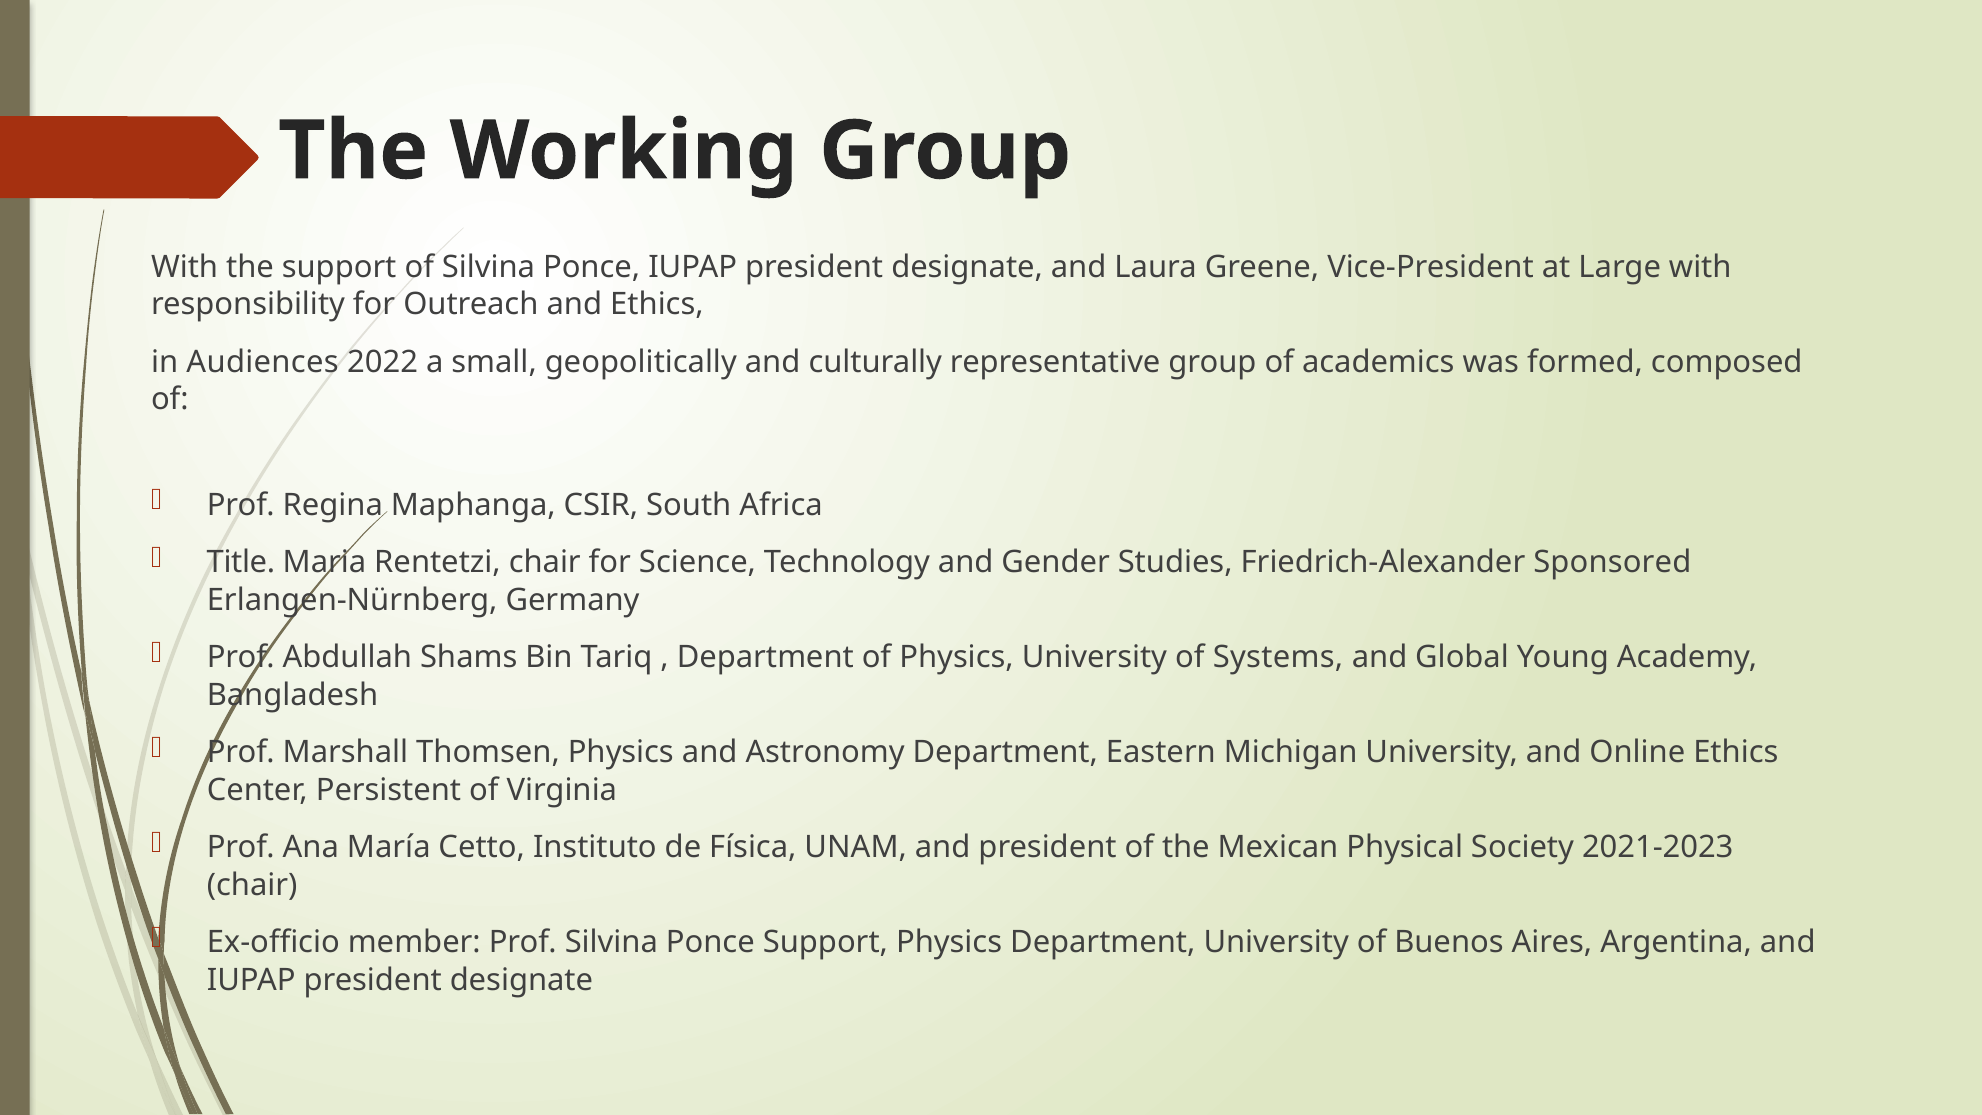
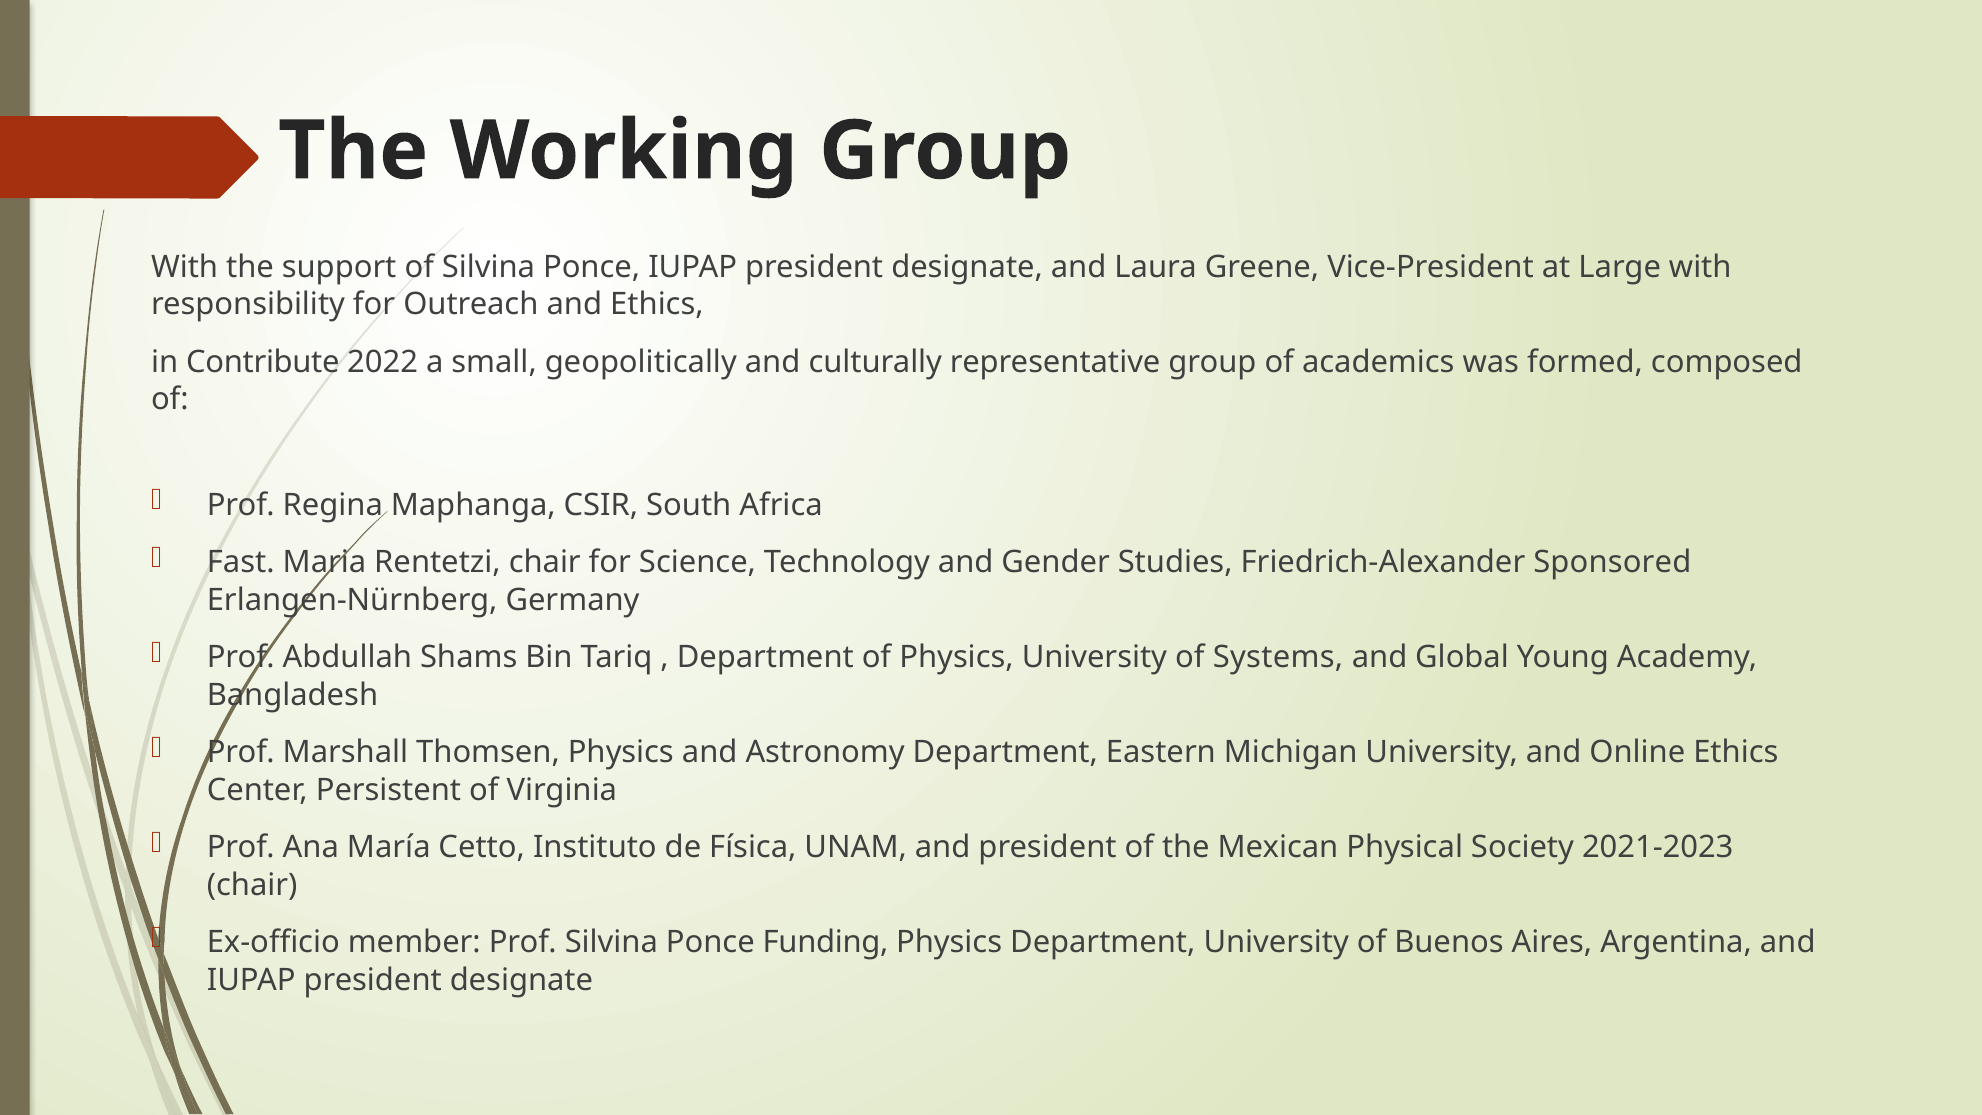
Audiences: Audiences -> Contribute
Title: Title -> Fast
Ponce Support: Support -> Funding
